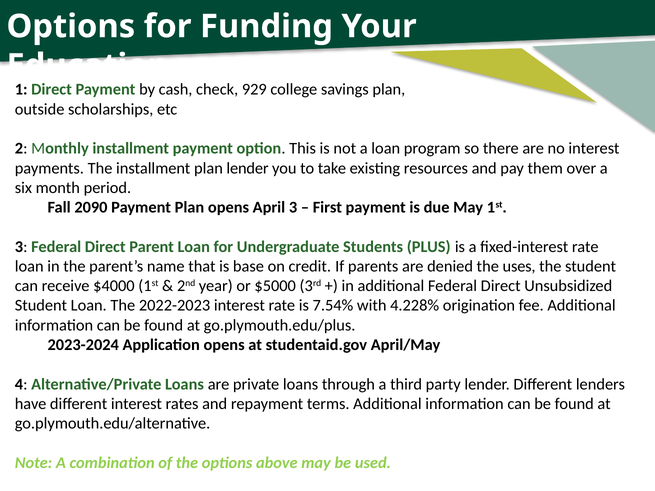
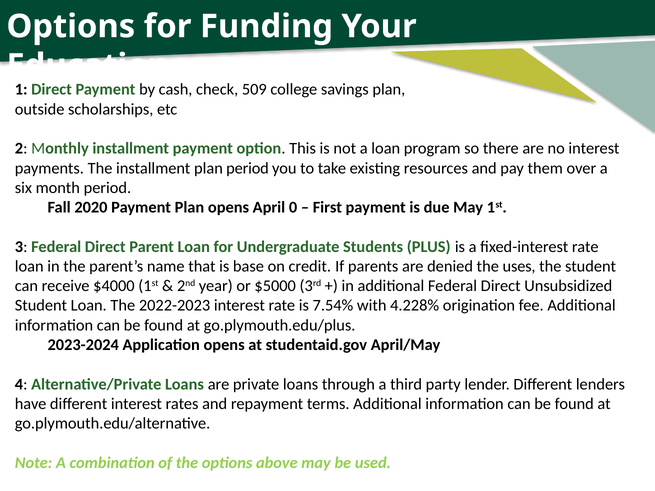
929: 929 -> 509
plan lender: lender -> period
2090: 2090 -> 2020
April 3: 3 -> 0
